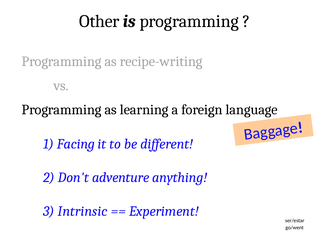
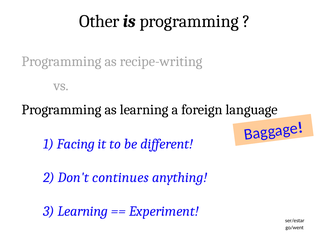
adventure: adventure -> continues
3 Intrinsic: Intrinsic -> Learning
